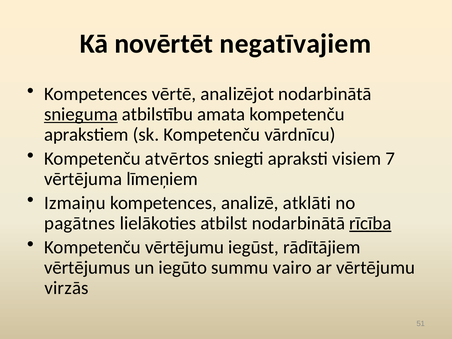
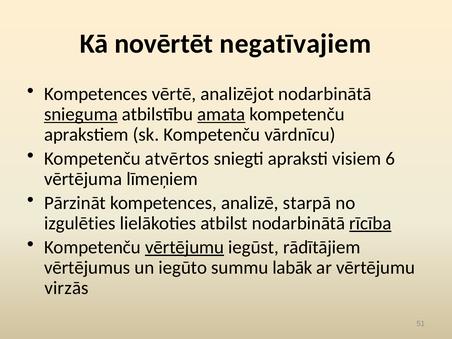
amata underline: none -> present
7: 7 -> 6
Izmaiņu: Izmaiņu -> Pārzināt
atklāti: atklāti -> starpā
pagātnes: pagātnes -> izgulēties
vērtējumu at (185, 247) underline: none -> present
vairo: vairo -> labāk
